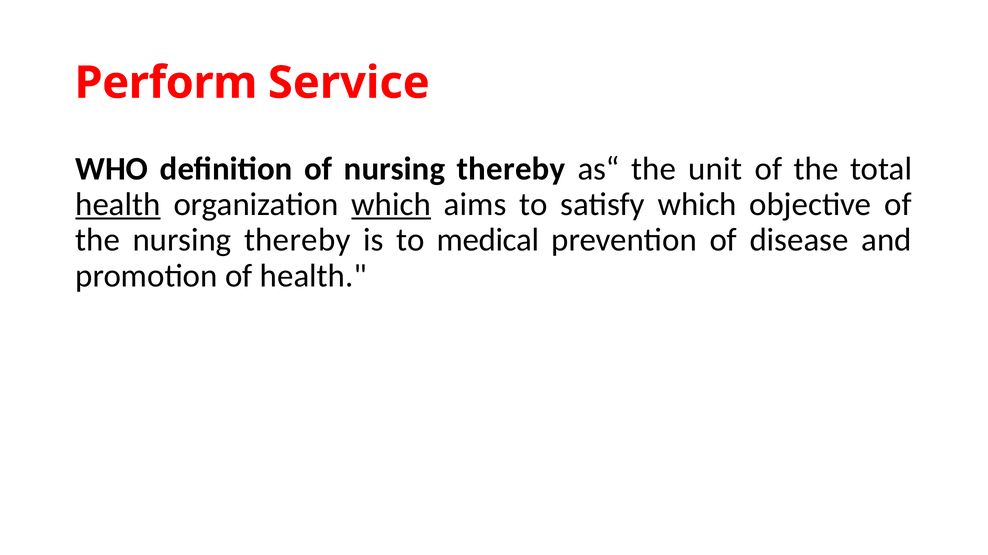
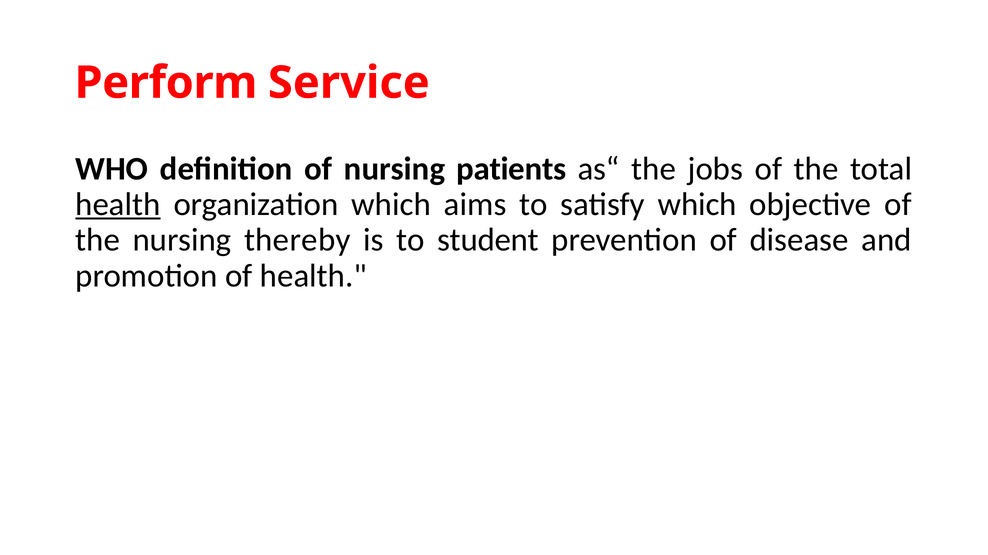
of nursing thereby: thereby -> patients
unit: unit -> jobs
which at (391, 205) underline: present -> none
medical: medical -> student
